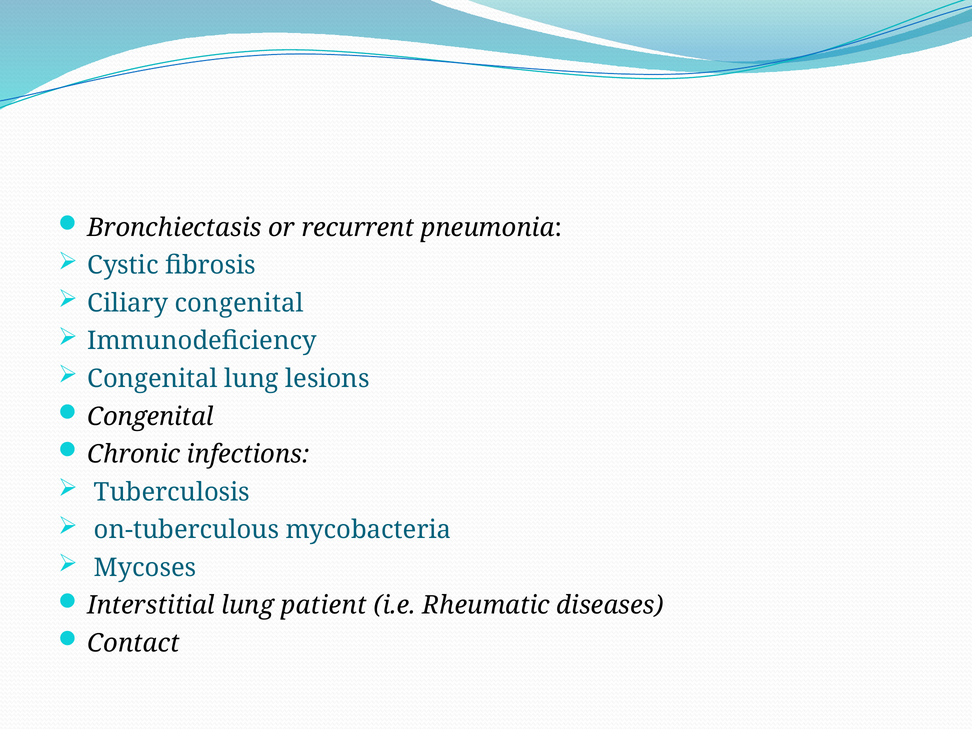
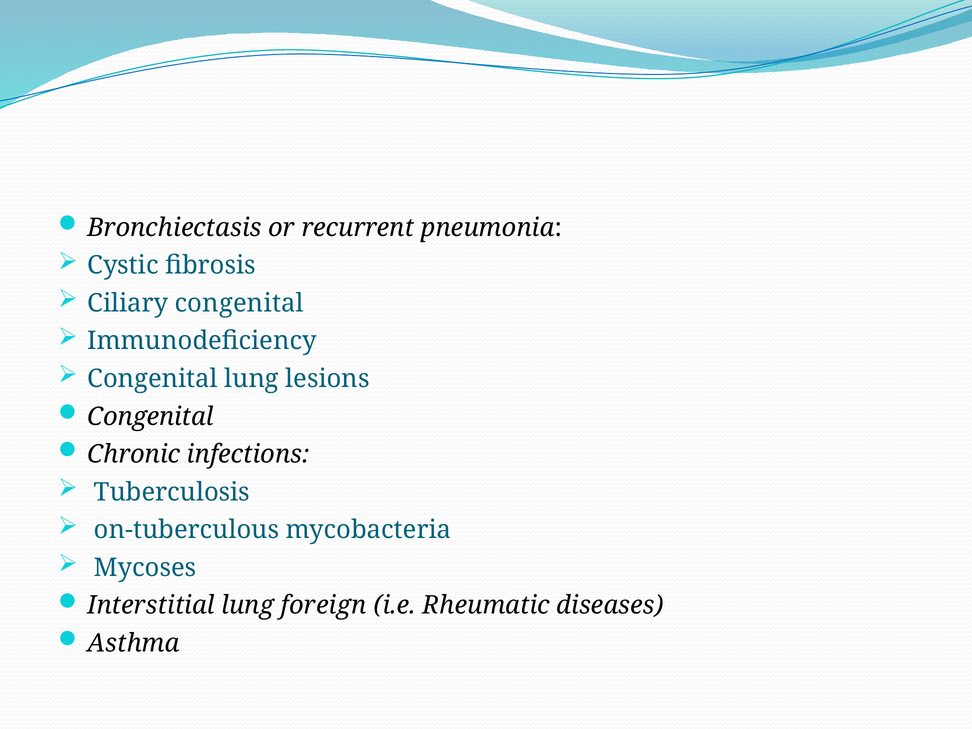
patient: patient -> foreign
Contact: Contact -> Asthma
